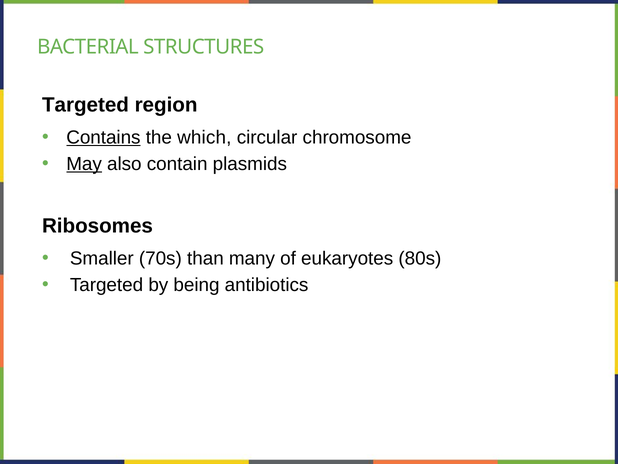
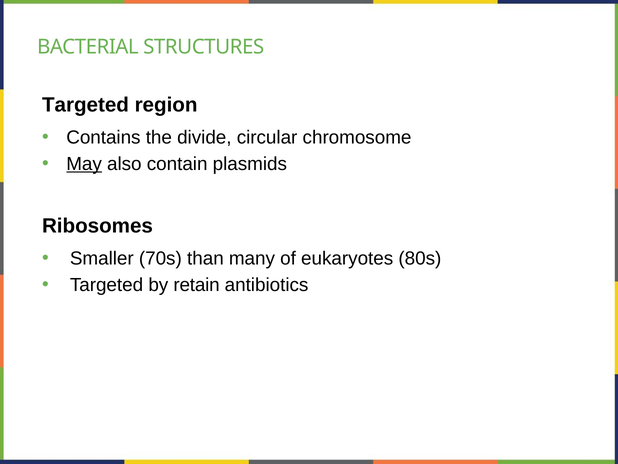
Contains underline: present -> none
which: which -> divide
being: being -> retain
